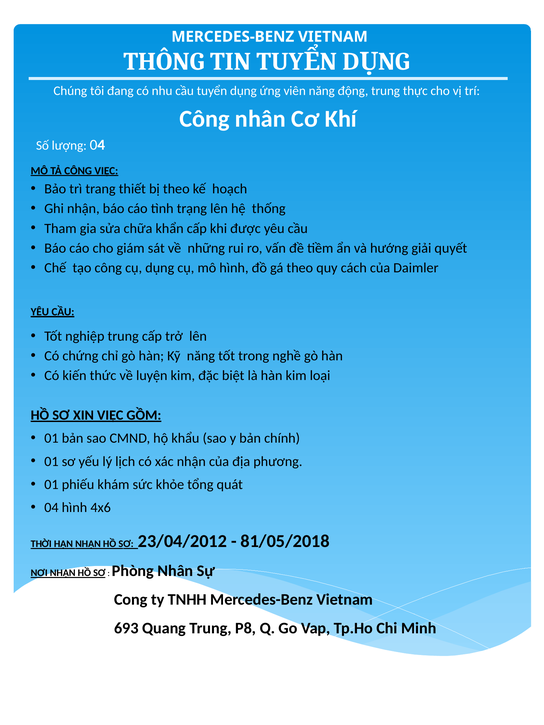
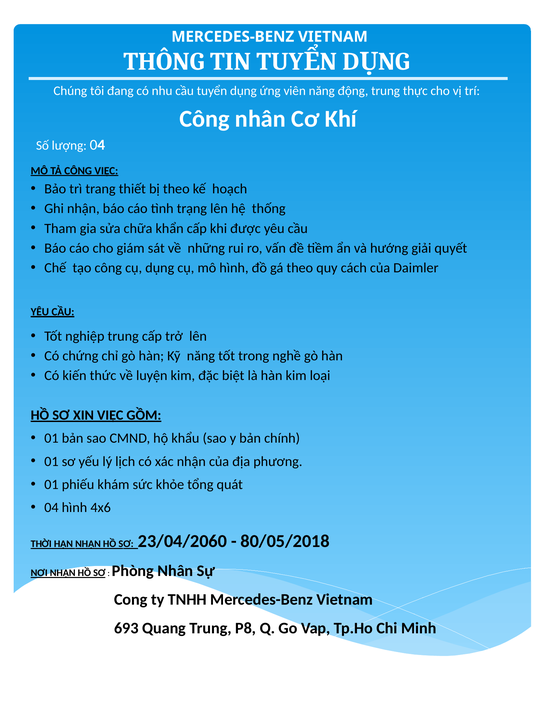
23/04/2012: 23/04/2012 -> 23/04/2060
81/05/2018: 81/05/2018 -> 80/05/2018
